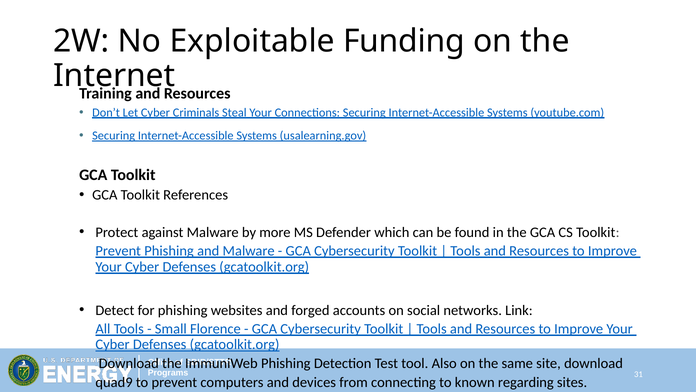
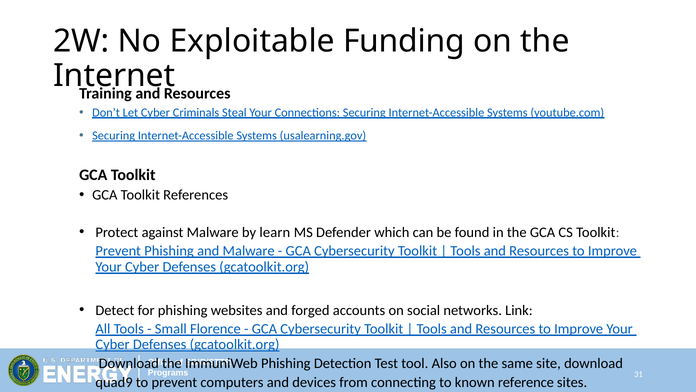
more: more -> learn
regarding: regarding -> reference
